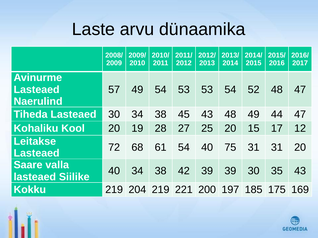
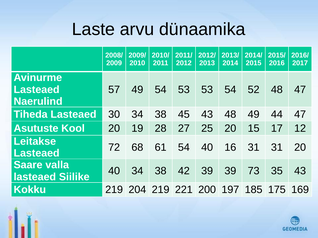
Kohaliku: Kohaliku -> Asutuste
75: 75 -> 16
39 30: 30 -> 73
